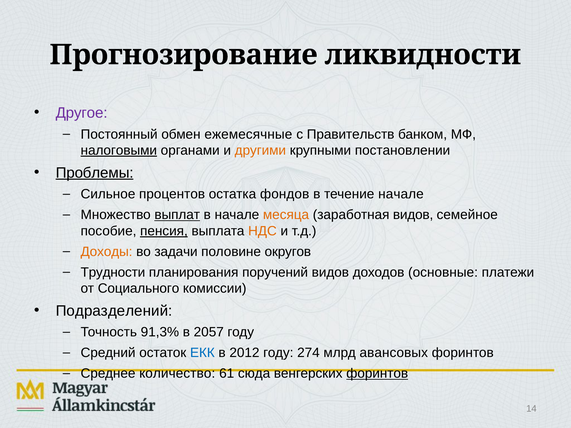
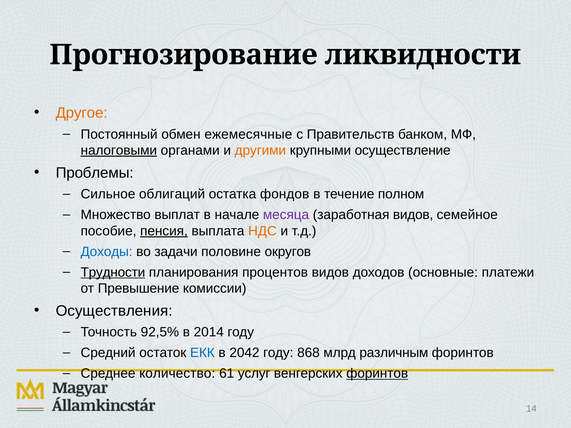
Другое colour: purple -> orange
постановлении: постановлении -> осуществление
Проблемы underline: present -> none
процентов: процентов -> облигаций
течение начале: начале -> полном
выплат underline: present -> none
месяца colour: orange -> purple
Доходы colour: orange -> blue
Трудности underline: none -> present
поручений: поручений -> процентов
Социального: Социального -> Превышение
Подразделений: Подразделений -> Осуществления
91,3%: 91,3% -> 92,5%
2057: 2057 -> 2014
2012: 2012 -> 2042
274: 274 -> 868
авансовых: авансовых -> различным
сюда: сюда -> услуг
